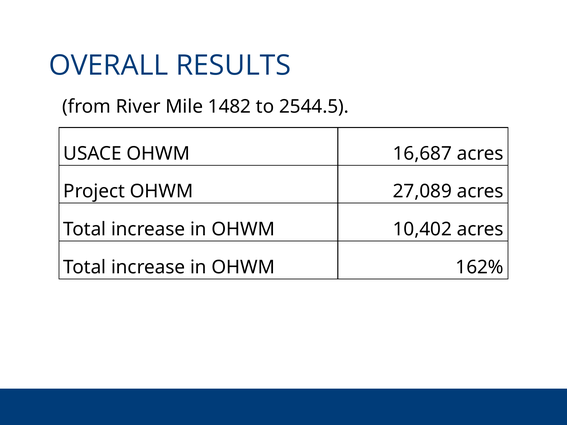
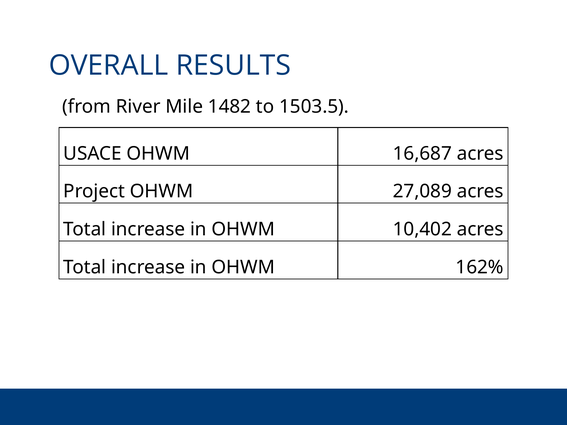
2544.5: 2544.5 -> 1503.5
